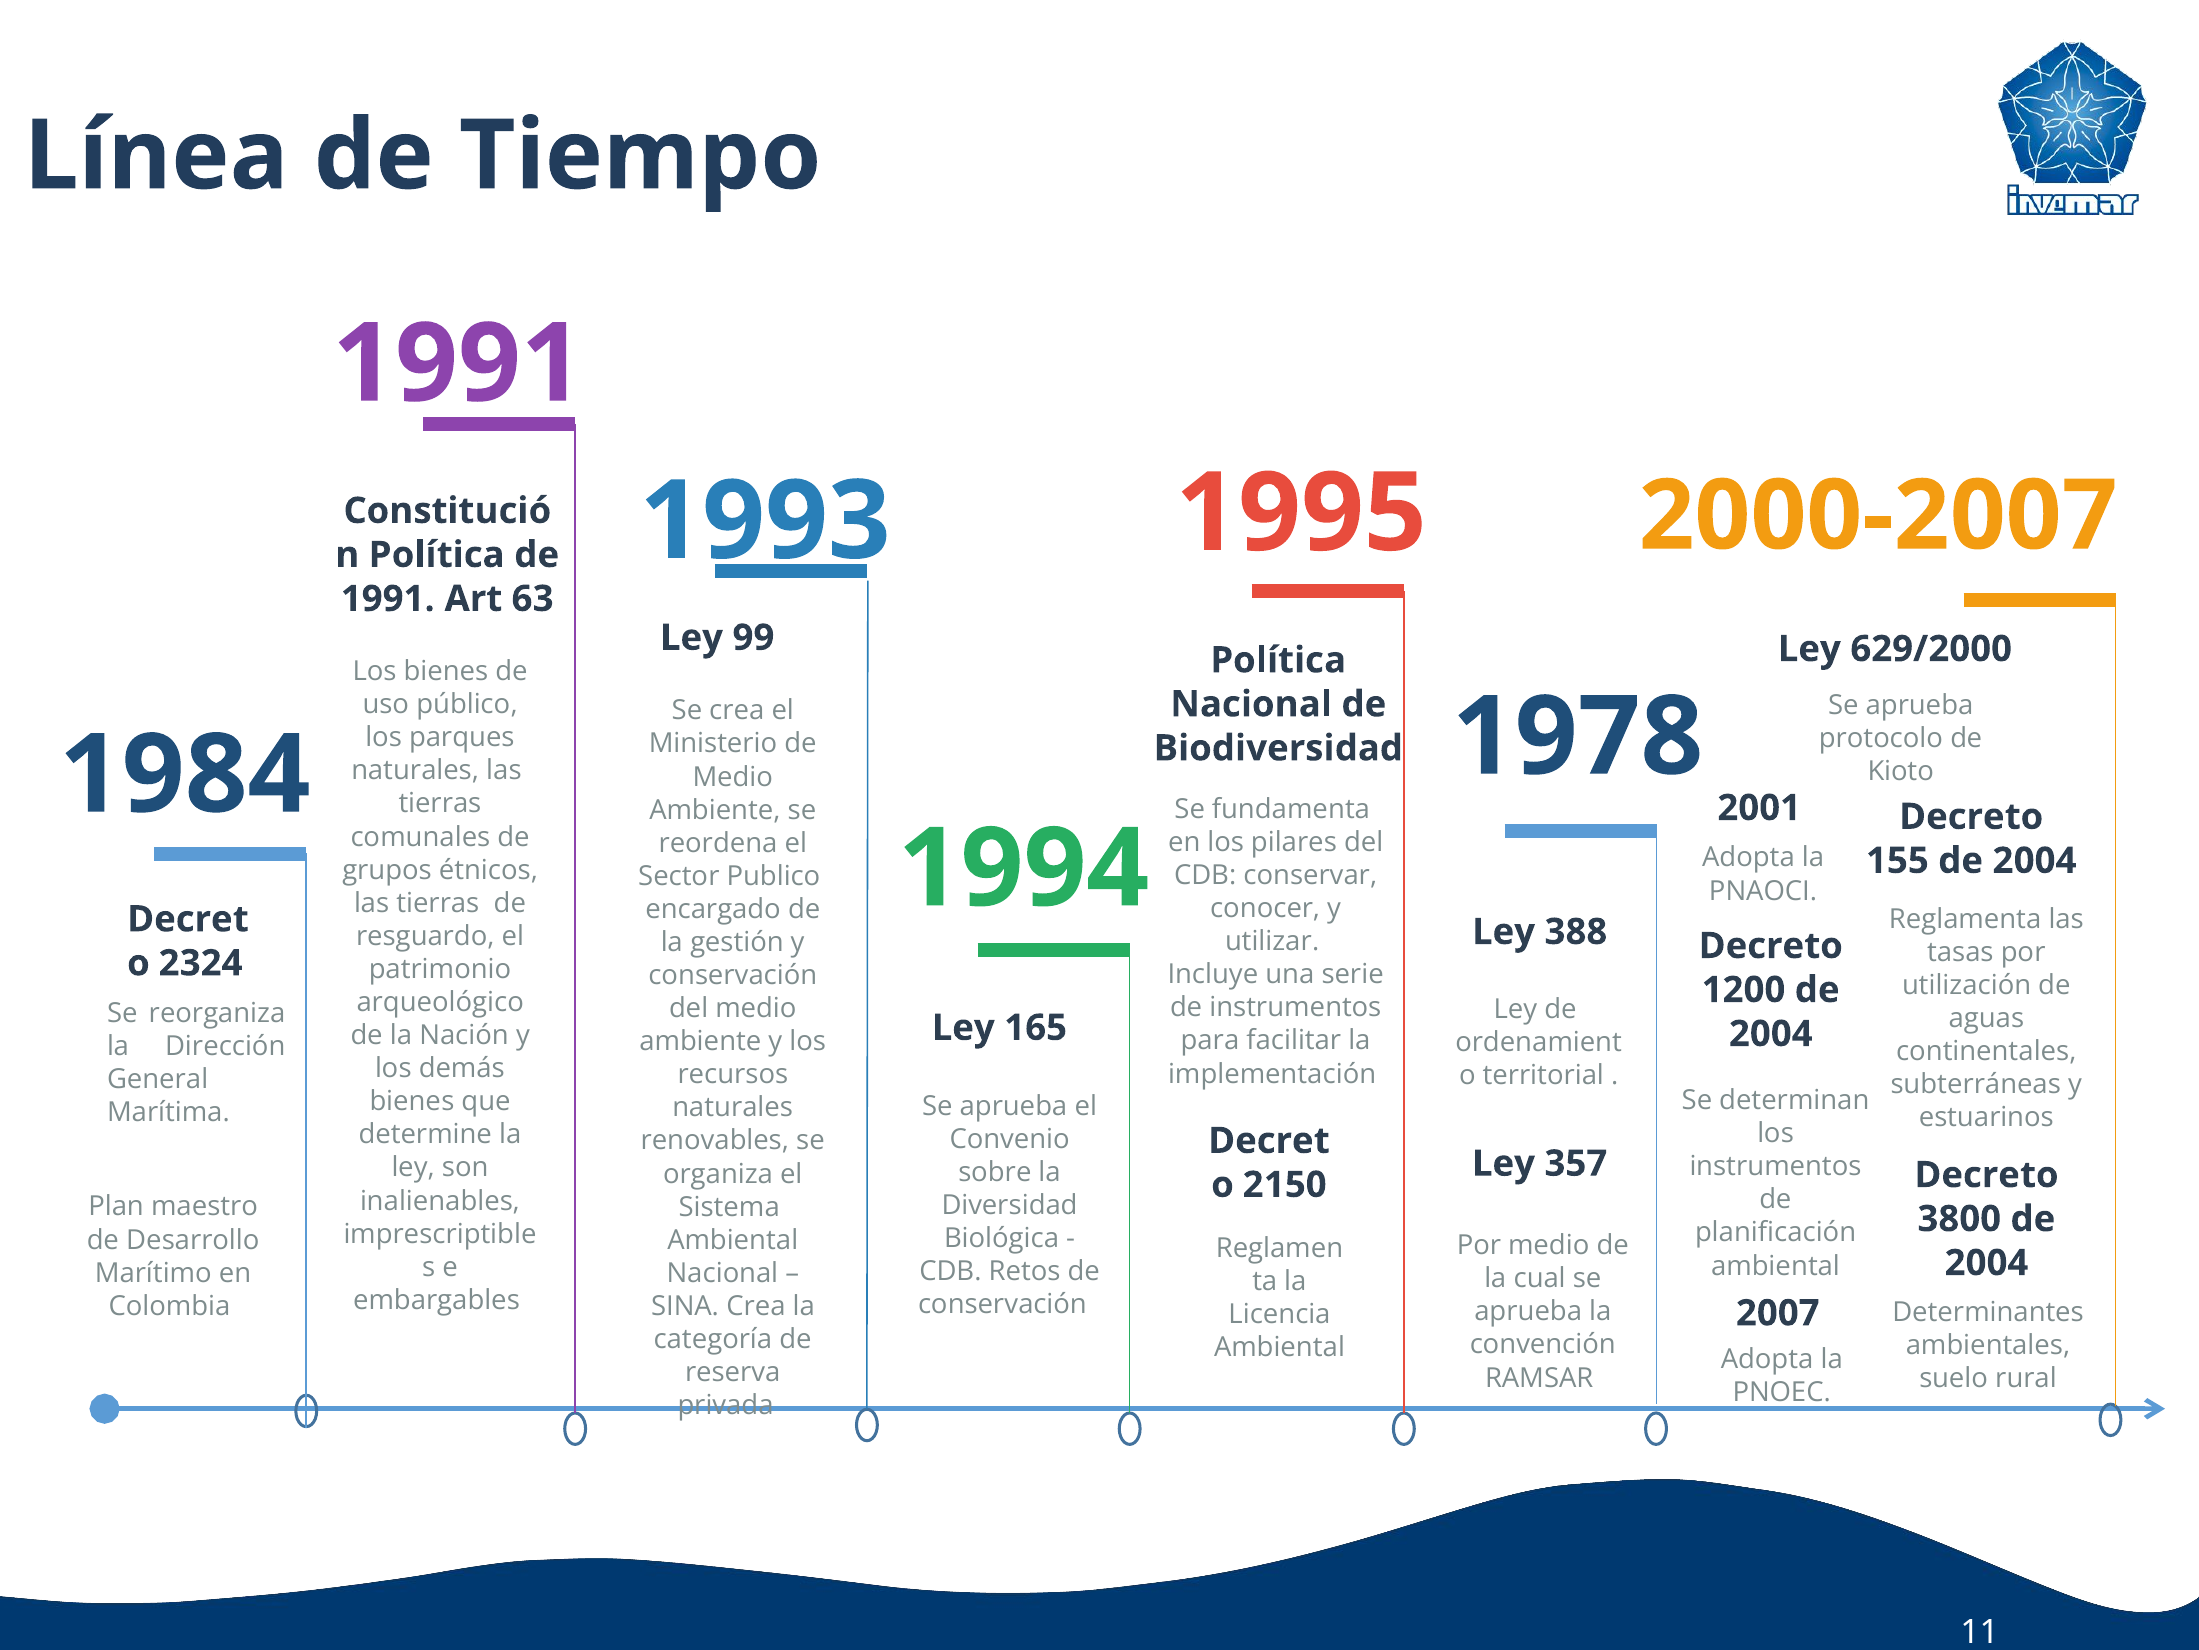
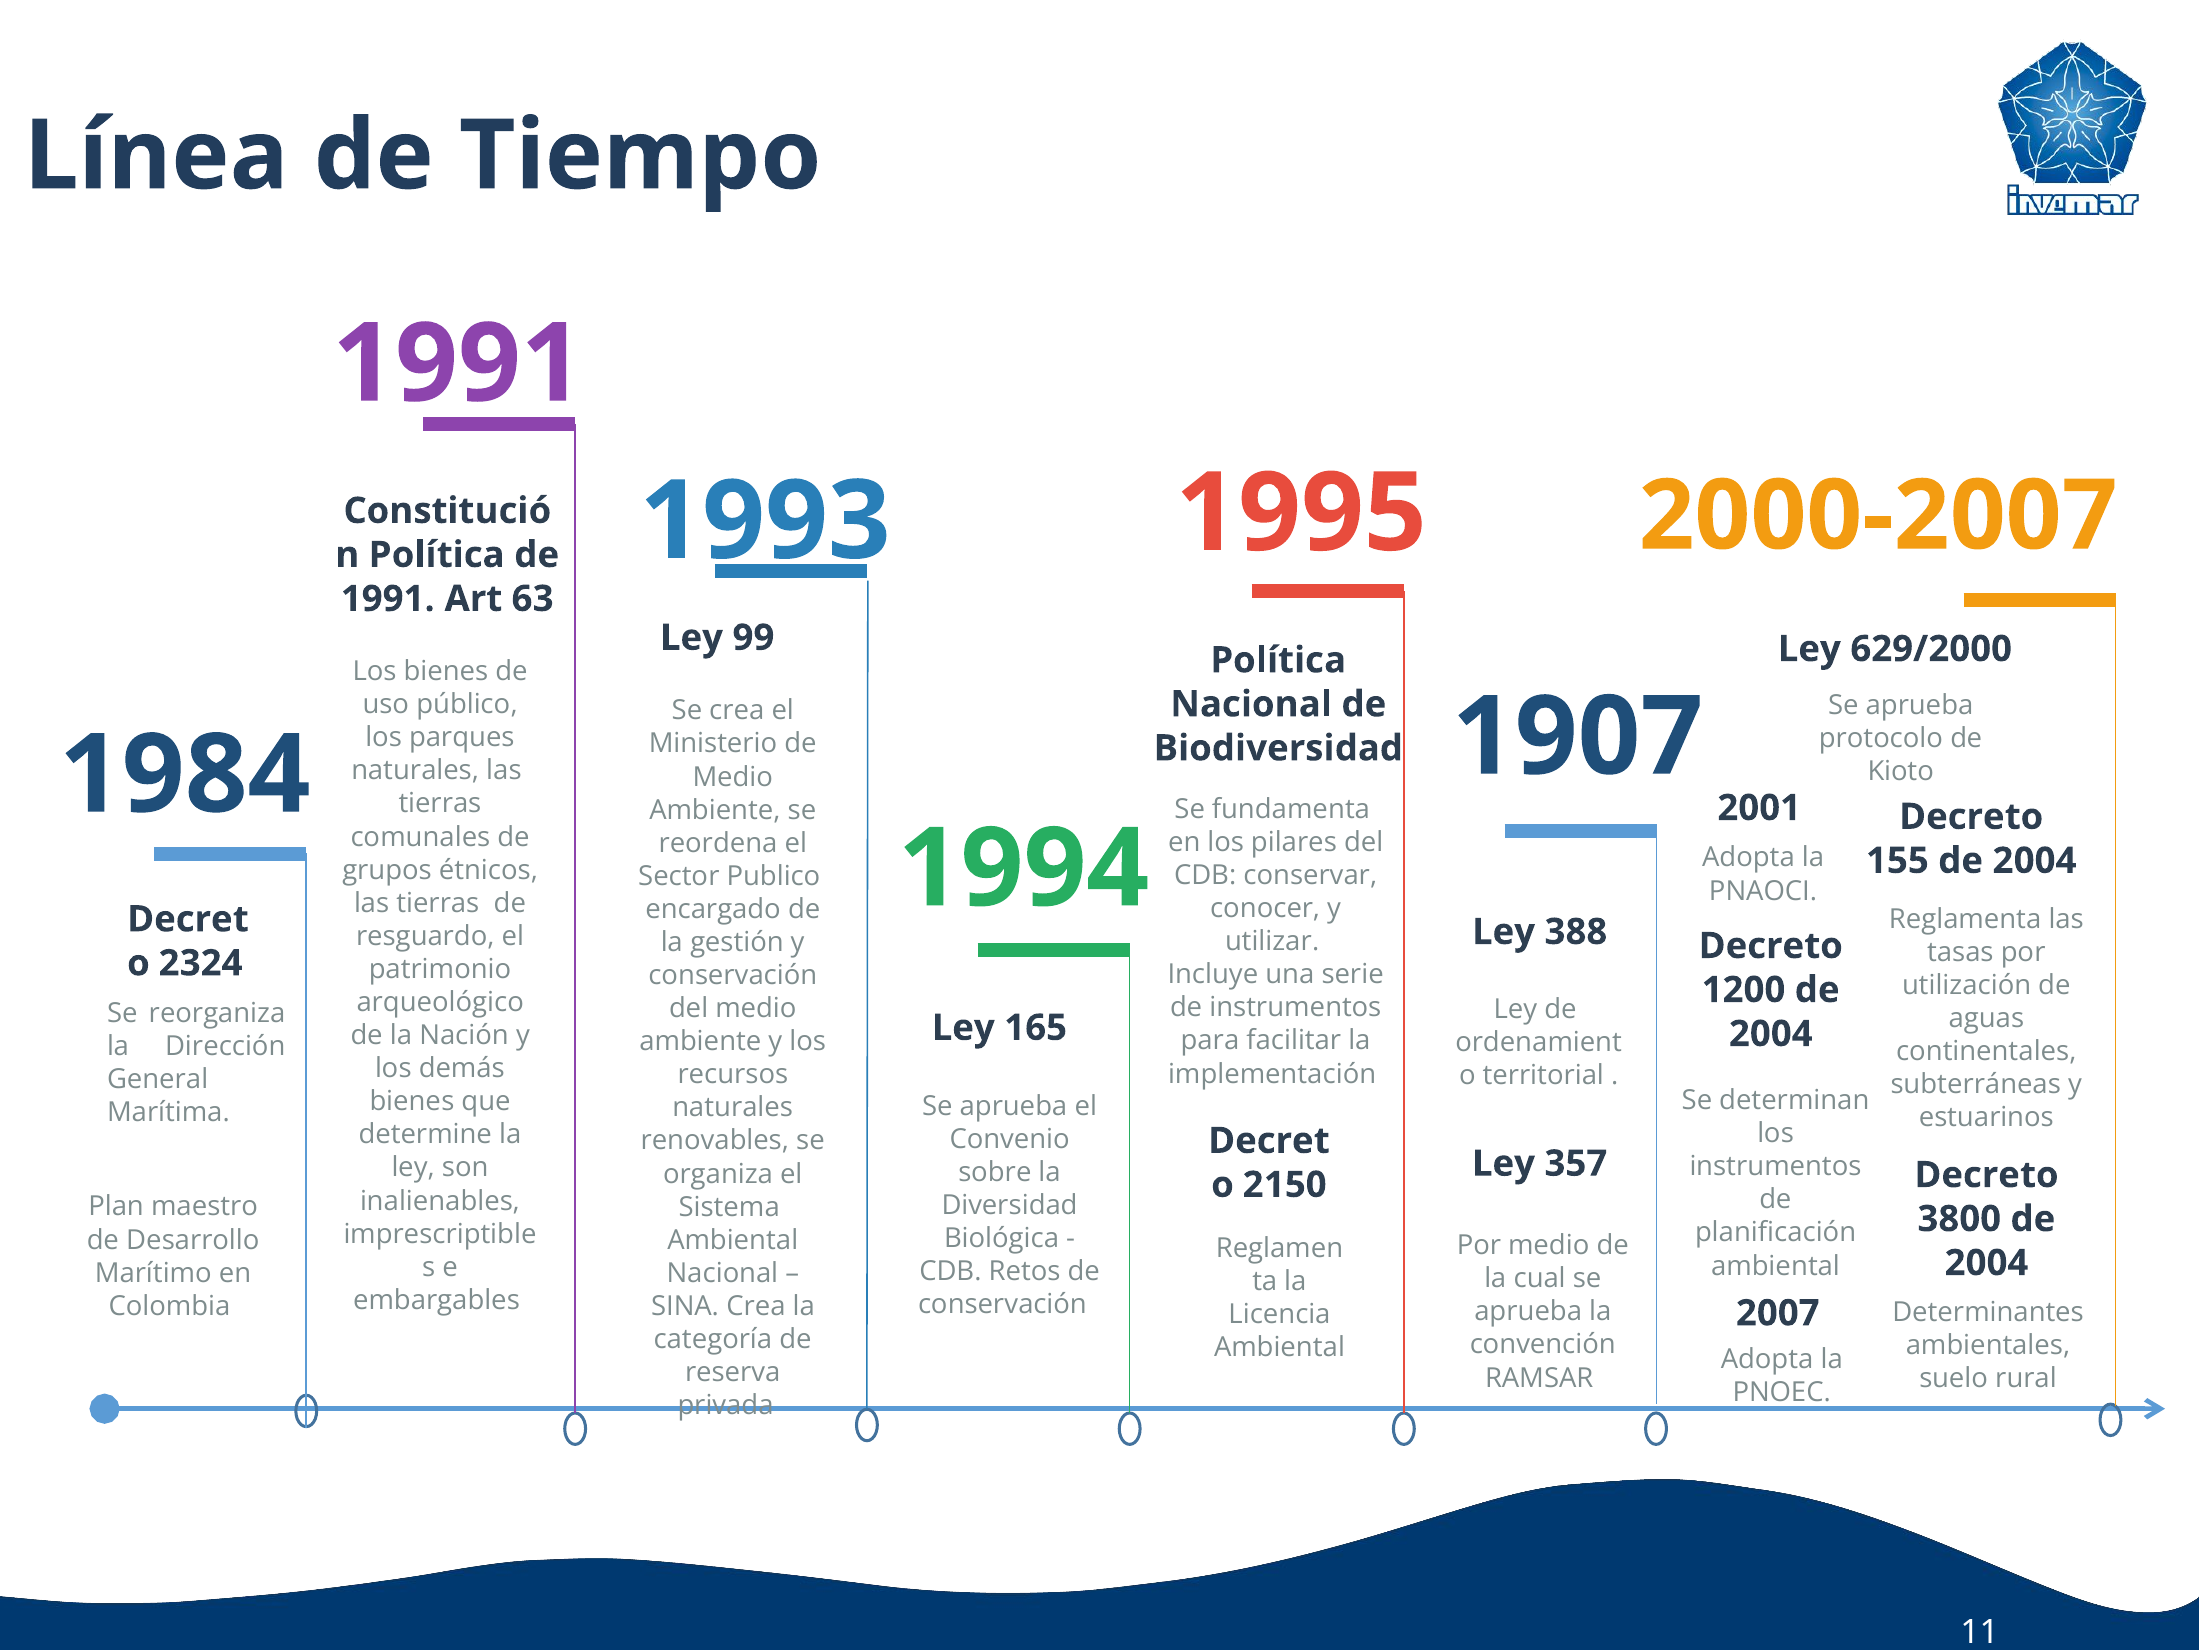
1978: 1978 -> 1907
